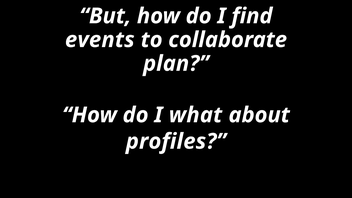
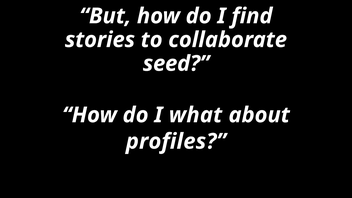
events: events -> stories
plan: plan -> seed
